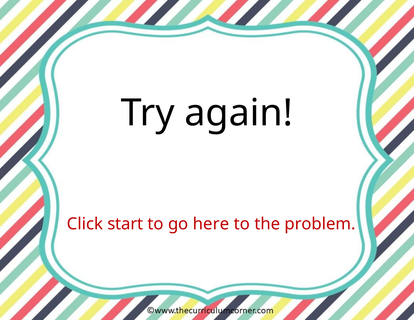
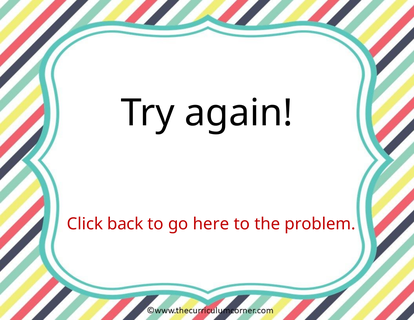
start: start -> back
